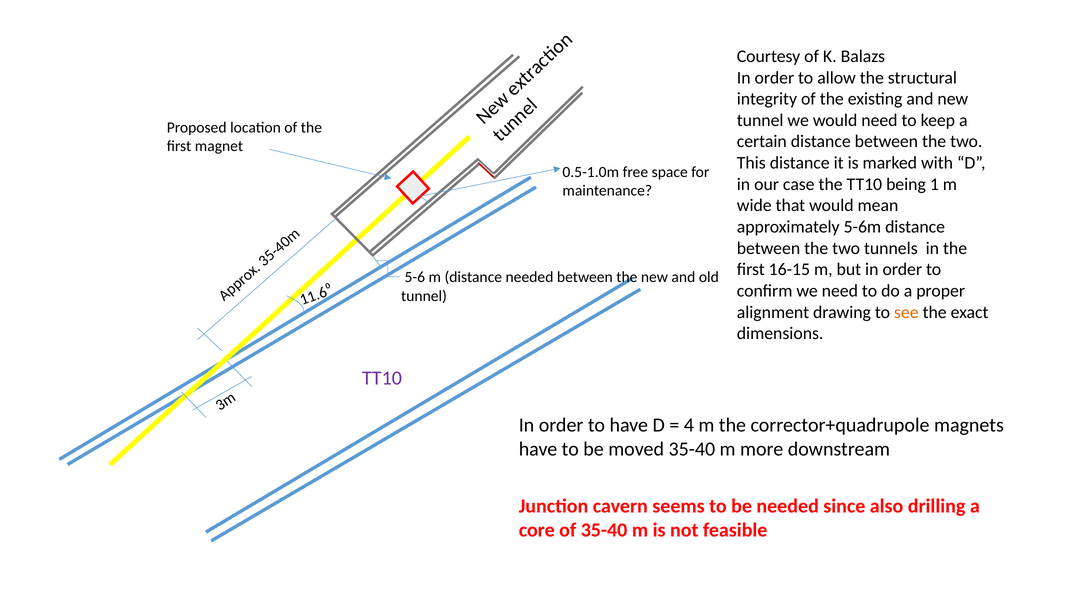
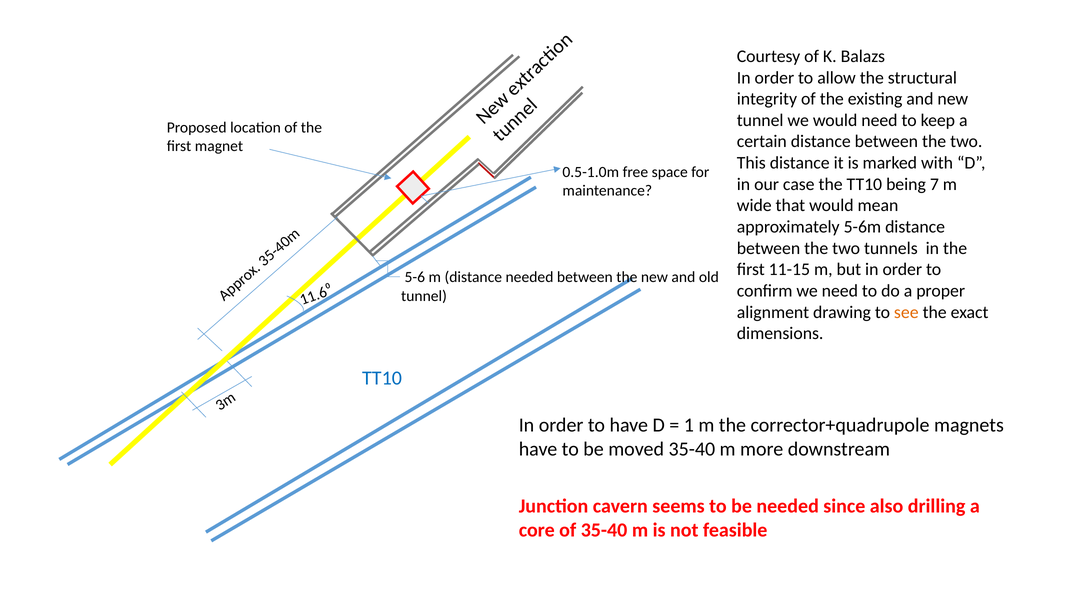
being 1: 1 -> 7
16-15: 16-15 -> 11-15
TT10 at (382, 378) colour: purple -> blue
4 at (689, 425): 4 -> 1
